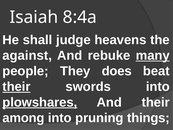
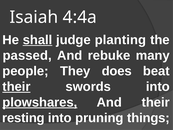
8:4a: 8:4a -> 4:4a
shall underline: none -> present
heavens: heavens -> planting
against: against -> passed
many underline: present -> none
among: among -> resting
